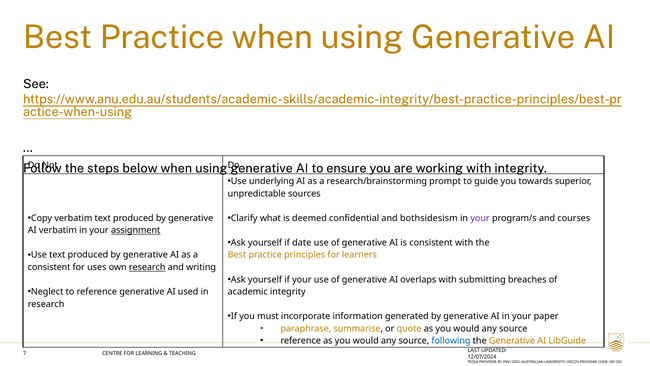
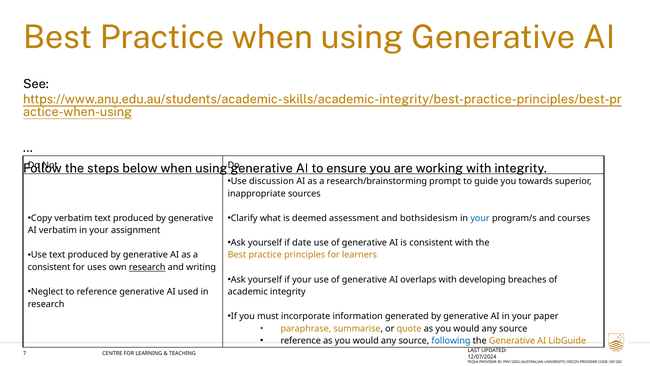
underlying: underlying -> discussion
unpredictable: unpredictable -> inappropriate
confidential: confidential -> assessment
your at (480, 218) colour: purple -> blue
assignment underline: present -> none
submitting: submitting -> developing
